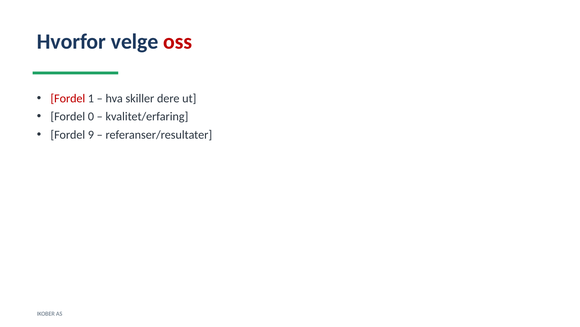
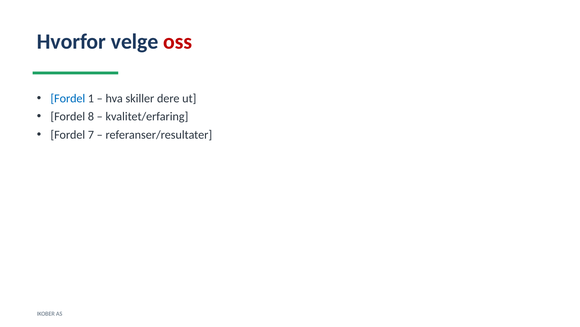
Fordel at (68, 98) colour: red -> blue
0: 0 -> 8
9: 9 -> 7
